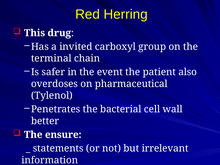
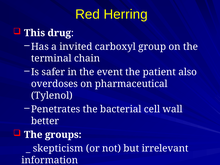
ensure: ensure -> groups
statements: statements -> skepticism
